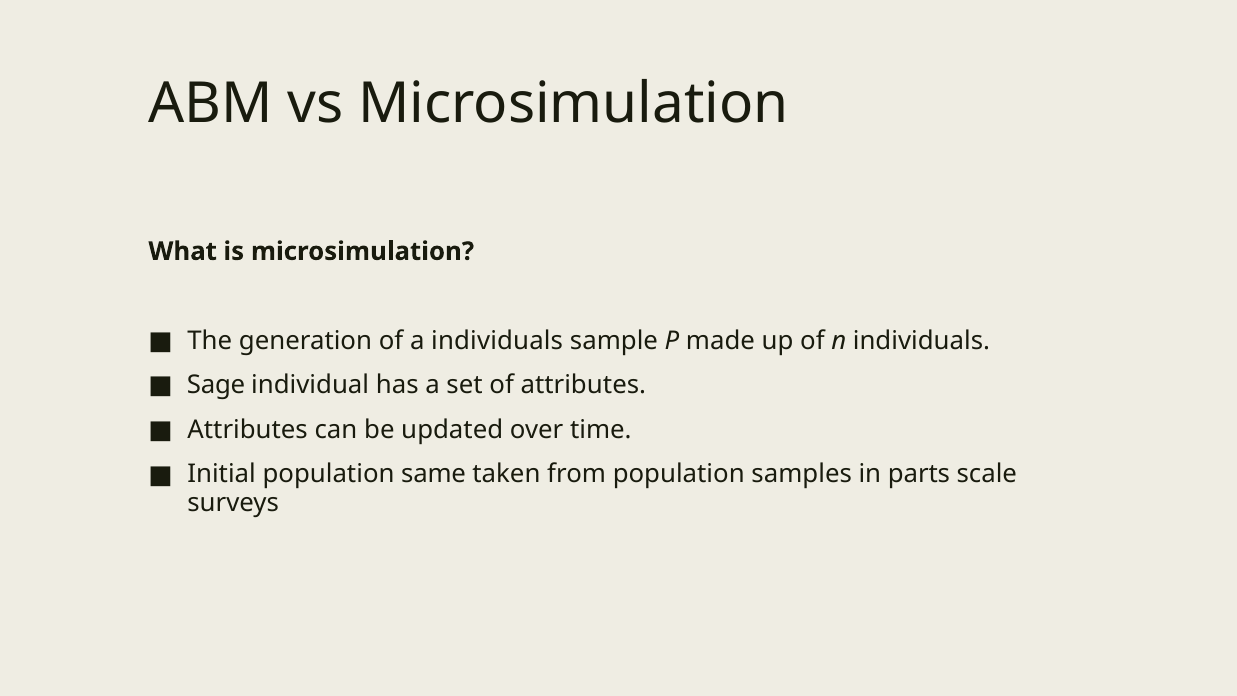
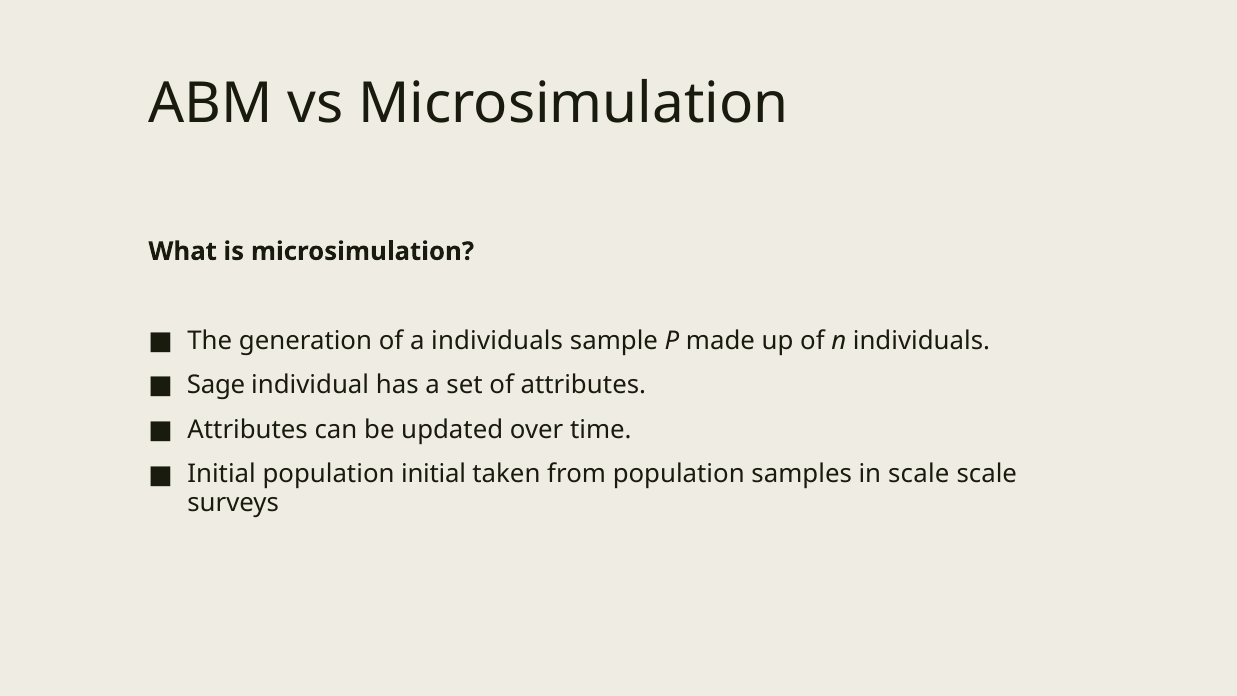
population same: same -> initial
in parts: parts -> scale
